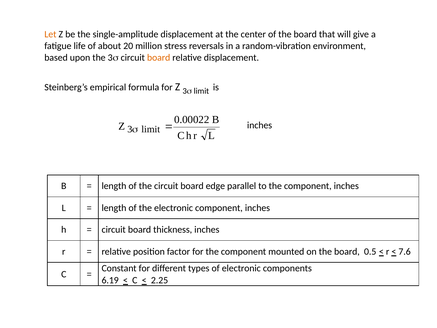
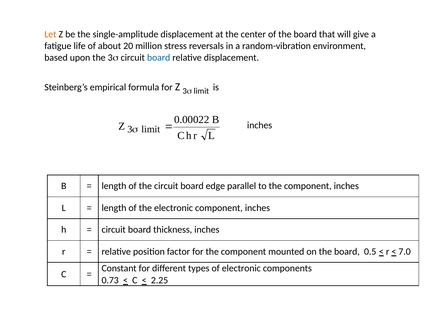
board at (159, 57) colour: orange -> blue
7.6: 7.6 -> 7.0
6.19: 6.19 -> 0.73
